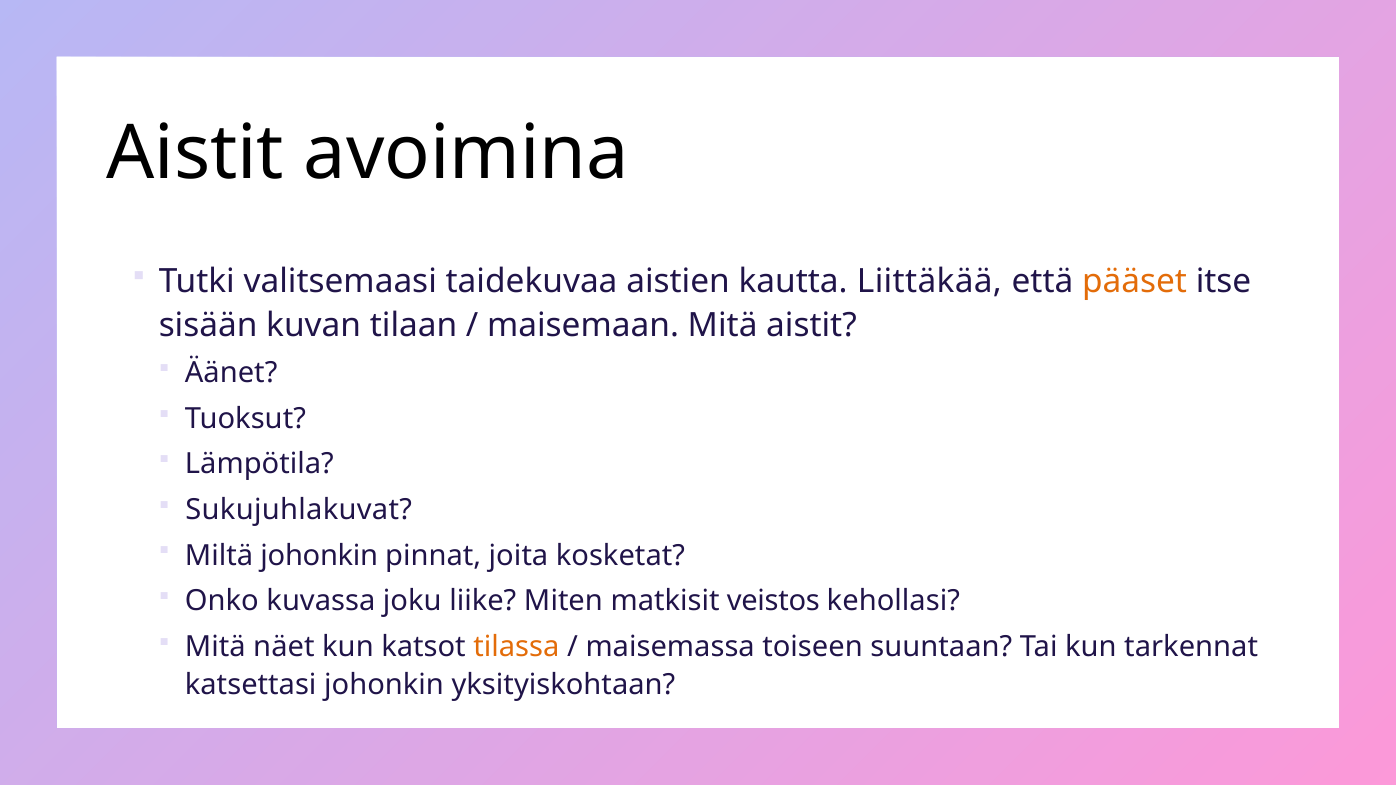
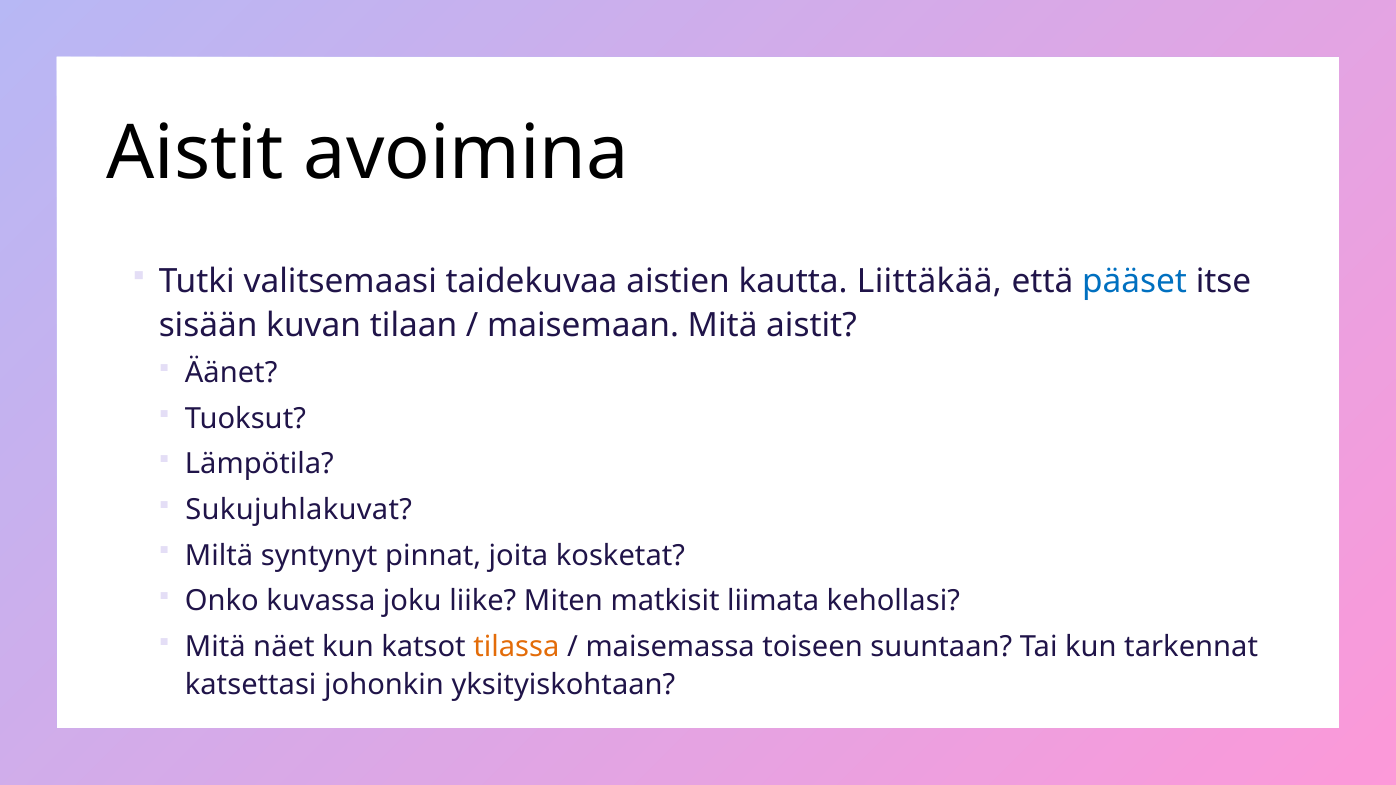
pääset colour: orange -> blue
Miltä johonkin: johonkin -> syntynyt
veistos: veistos -> liimata
